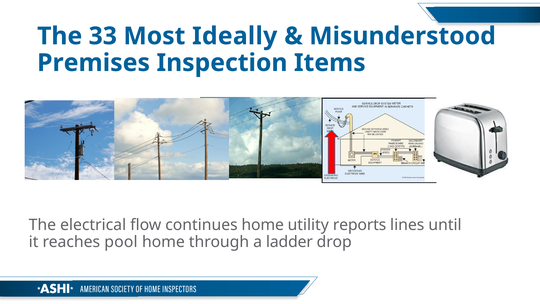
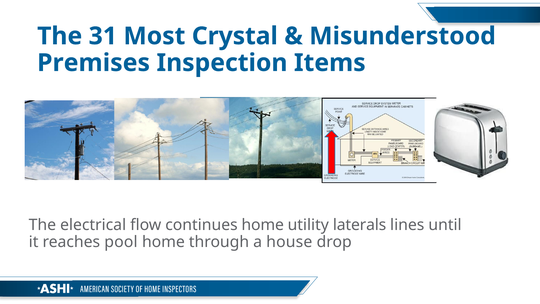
33: 33 -> 31
Ideally: Ideally -> Crystal
reports: reports -> laterals
ladder: ladder -> house
